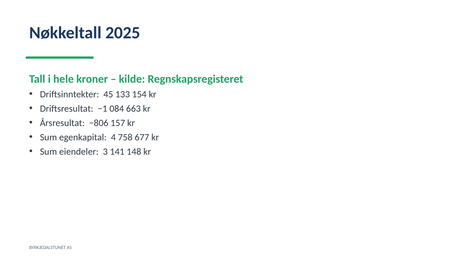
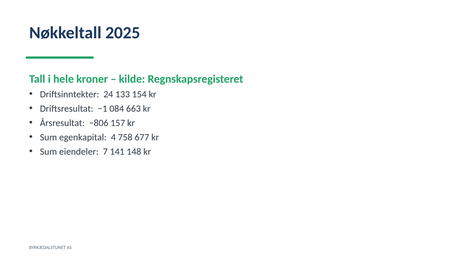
45: 45 -> 24
3: 3 -> 7
